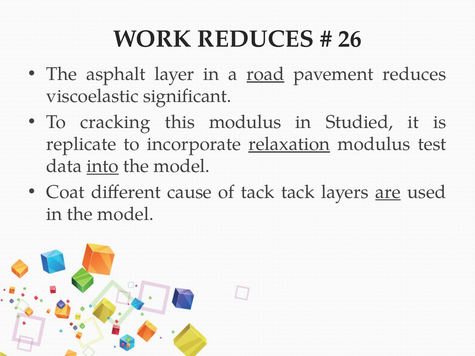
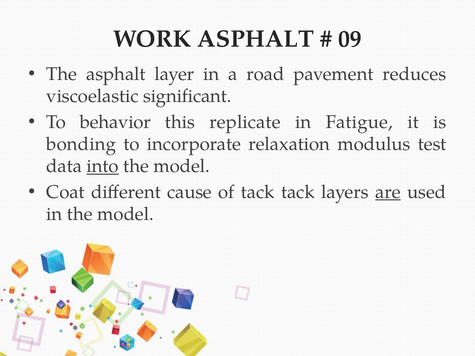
WORK REDUCES: REDUCES -> ASPHALT
26: 26 -> 09
road underline: present -> none
cracking: cracking -> behavior
this modulus: modulus -> replicate
Studied: Studied -> Fatigue
replicate: replicate -> bonding
relaxation underline: present -> none
